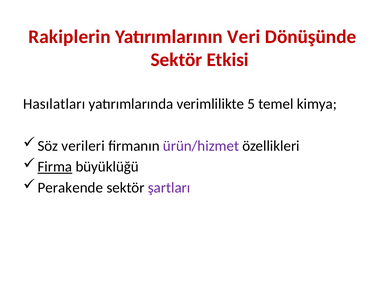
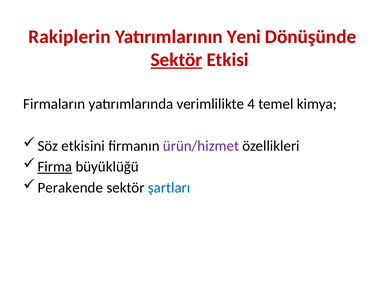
Veri: Veri -> Yeni
Sektör at (176, 60) underline: none -> present
Hasılatları: Hasılatları -> Firmaların
5: 5 -> 4
verileri: verileri -> etkisini
şartları colour: purple -> blue
